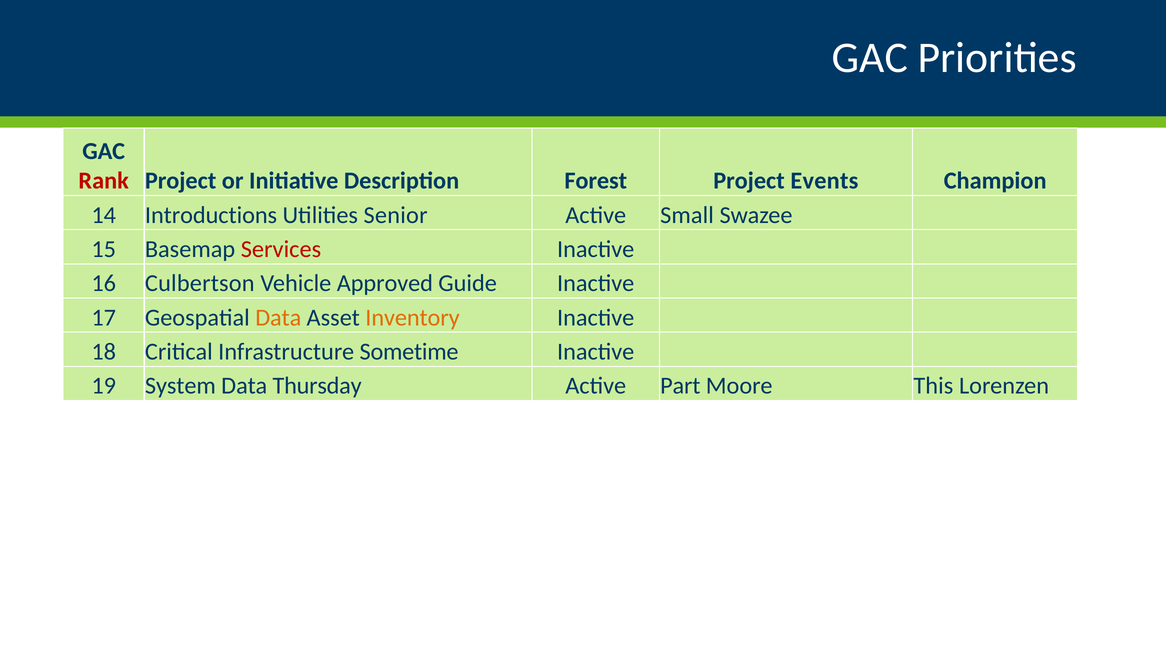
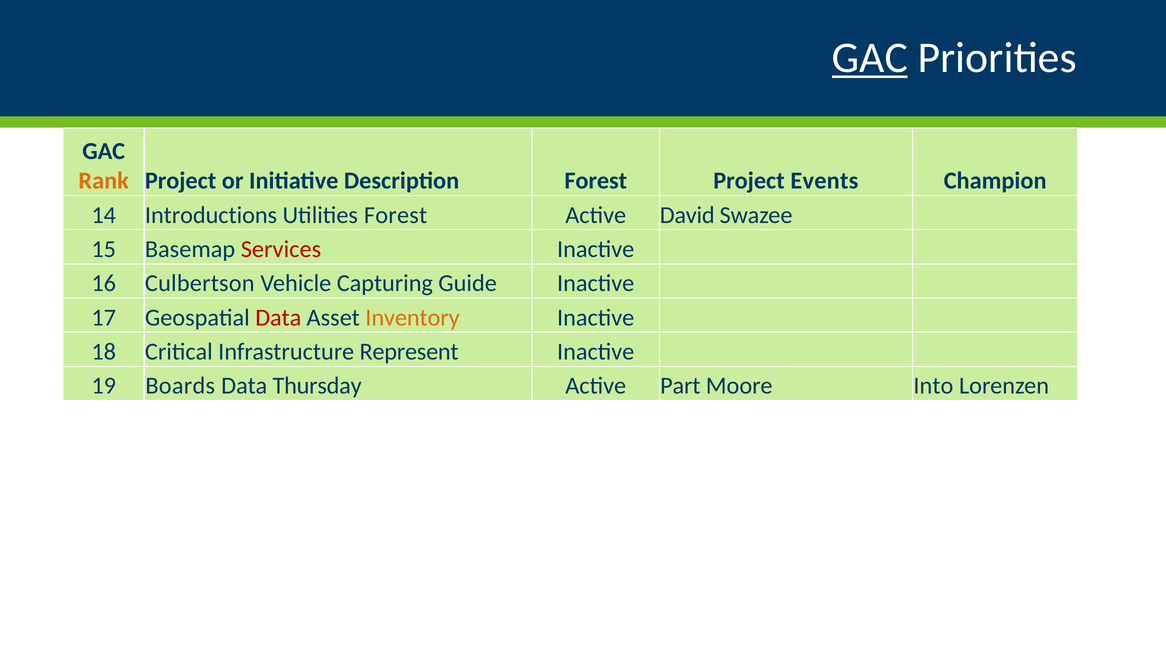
GAC at (870, 58) underline: none -> present
Rank colour: red -> orange
Utilities Senior: Senior -> Forest
Small: Small -> David
Approved: Approved -> Capturing
Data at (278, 318) colour: orange -> red
Sometime: Sometime -> Represent
System: System -> Boards
This: This -> Into
